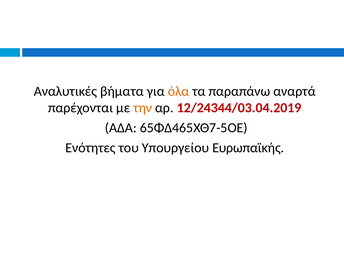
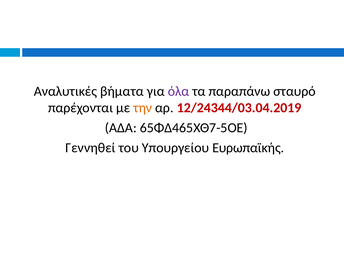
όλα colour: orange -> purple
αναρτά: αναρτά -> σταυρό
Ενότητες: Ενότητες -> Γεννηθεί
